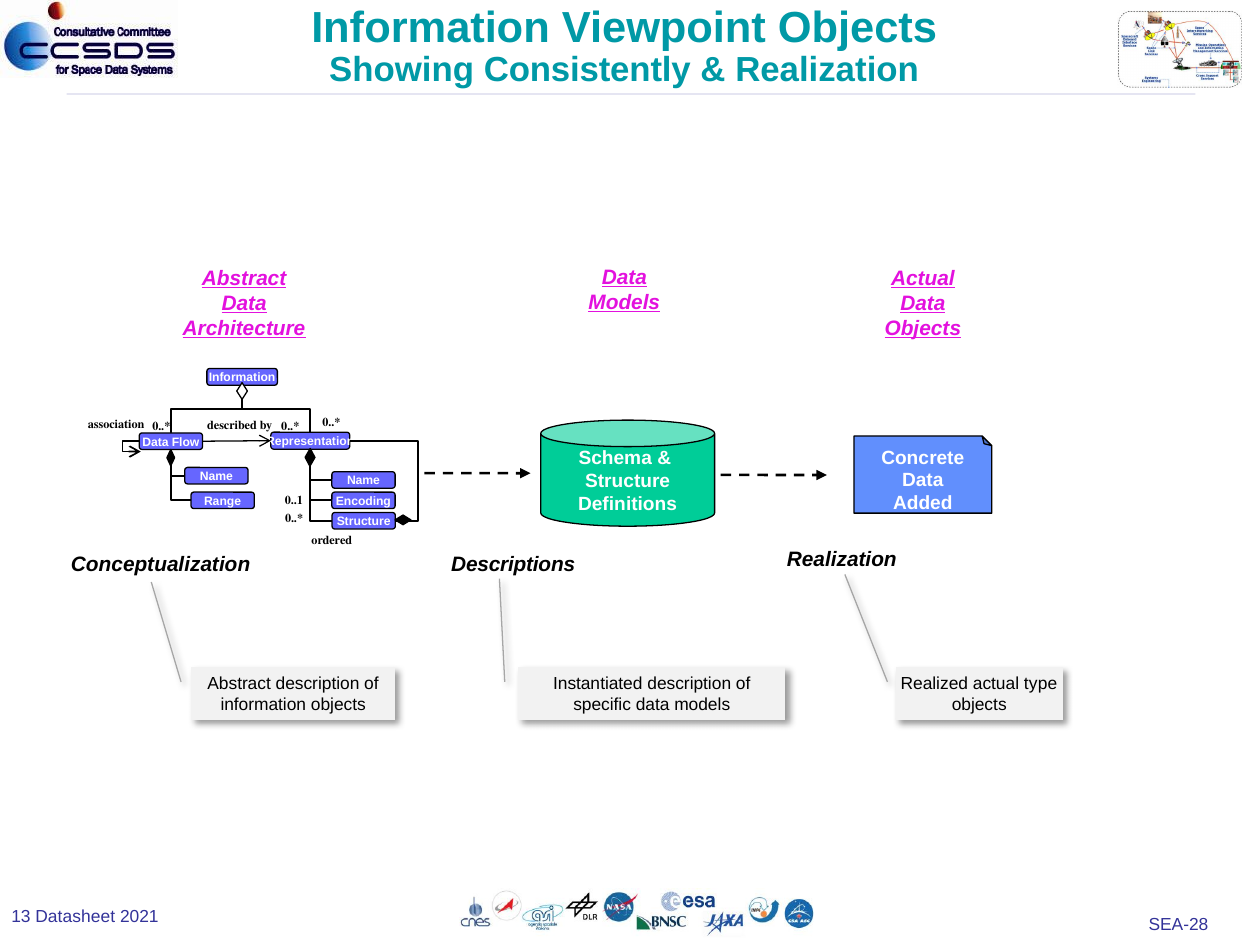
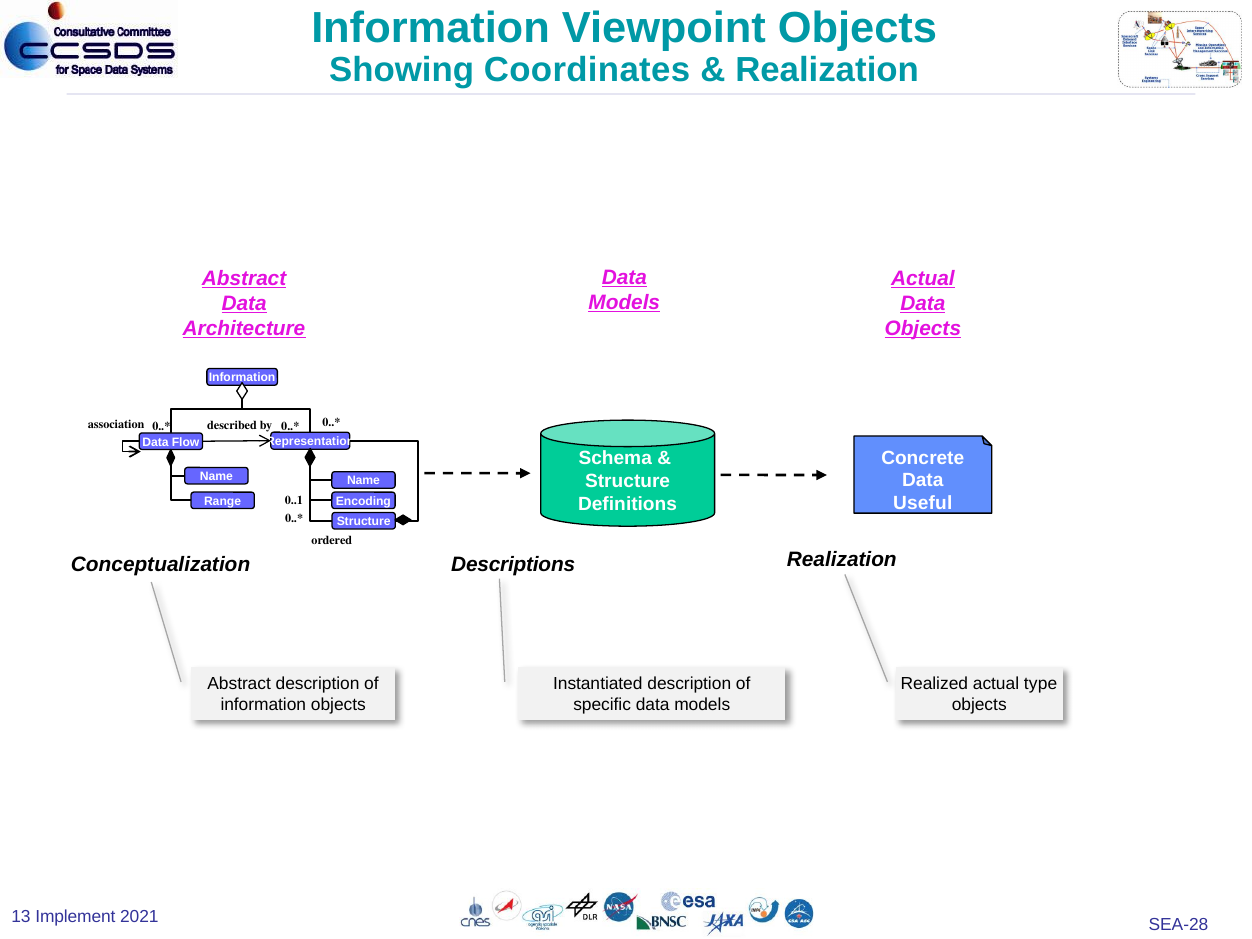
Consistently: Consistently -> Coordinates
Added: Added -> Useful
Datasheet: Datasheet -> Implement
